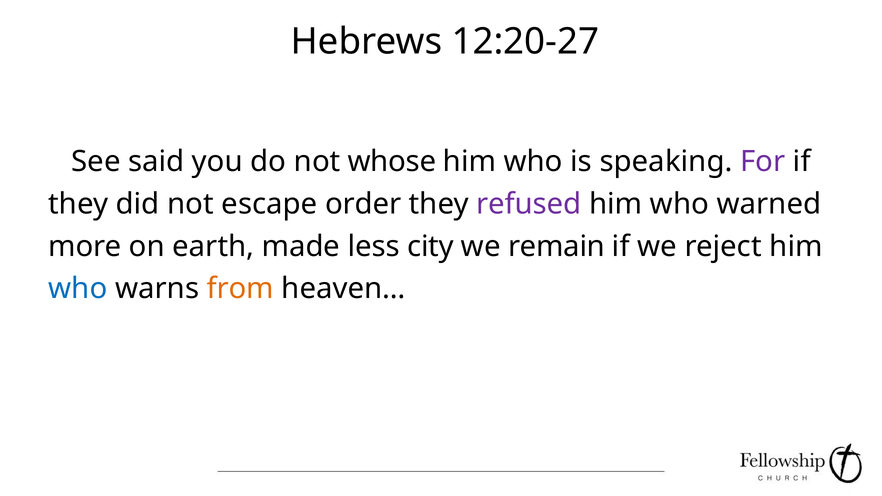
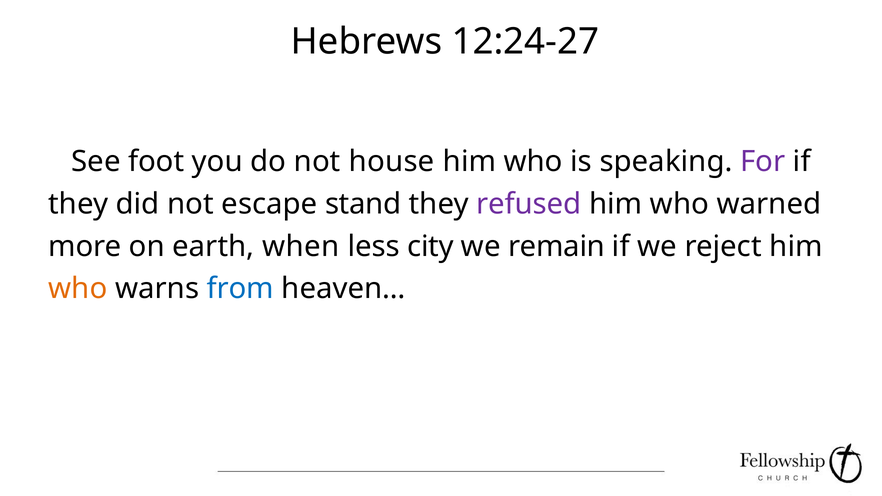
12:20-27: 12:20-27 -> 12:24-27
said: said -> foot
whose: whose -> house
order: order -> stand
made: made -> when
who at (78, 289) colour: blue -> orange
from colour: orange -> blue
